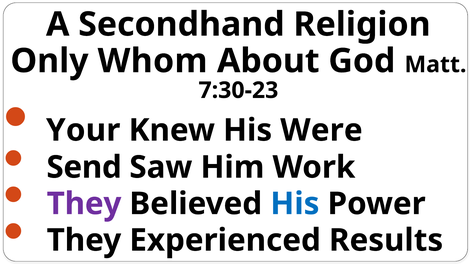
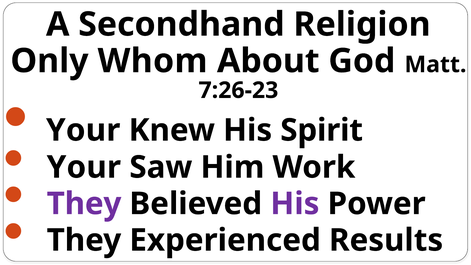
7:30-23: 7:30-23 -> 7:26-23
Were: Were -> Spirit
Send at (84, 167): Send -> Your
His at (295, 204) colour: blue -> purple
